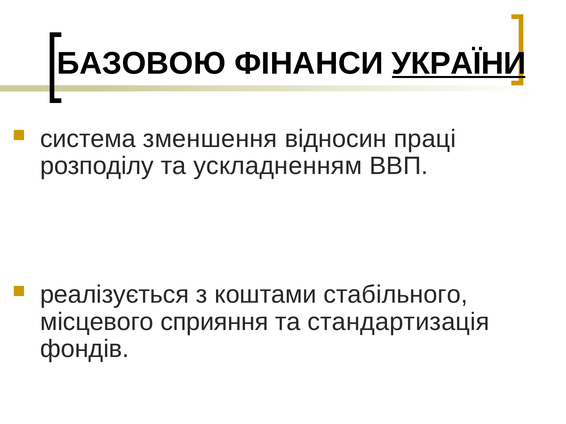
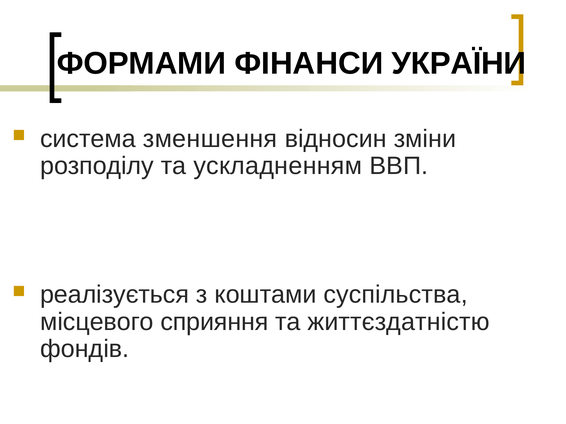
БАЗОВОЮ: БАЗОВОЮ -> ФОРМАМИ
УКРАЇНИ underline: present -> none
праці: праці -> зміни
стабільного: стабільного -> суспільства
стандартизація: стандартизація -> життєздатністю
